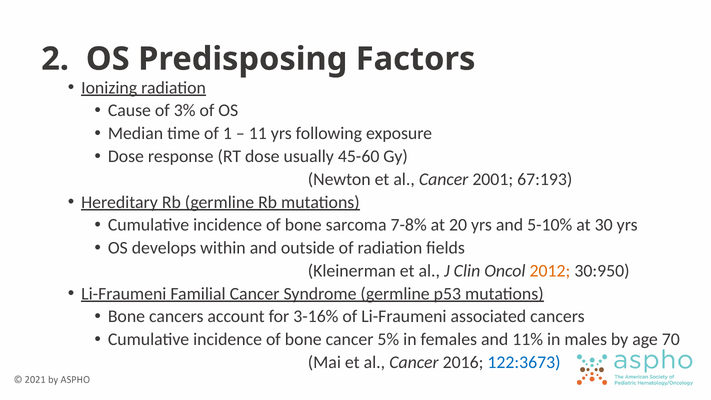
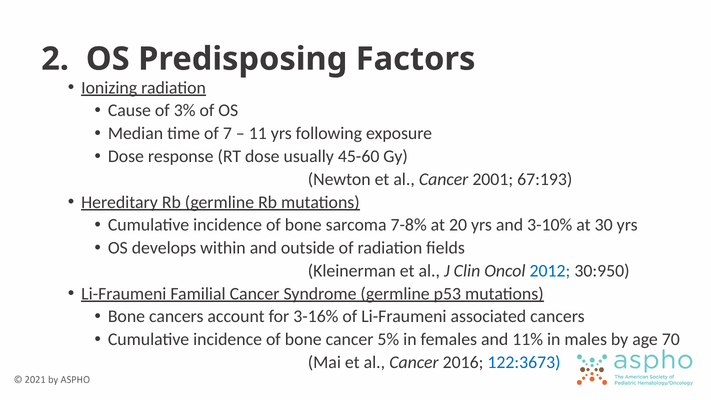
1: 1 -> 7
5-10%: 5-10% -> 3-10%
2012 colour: orange -> blue
